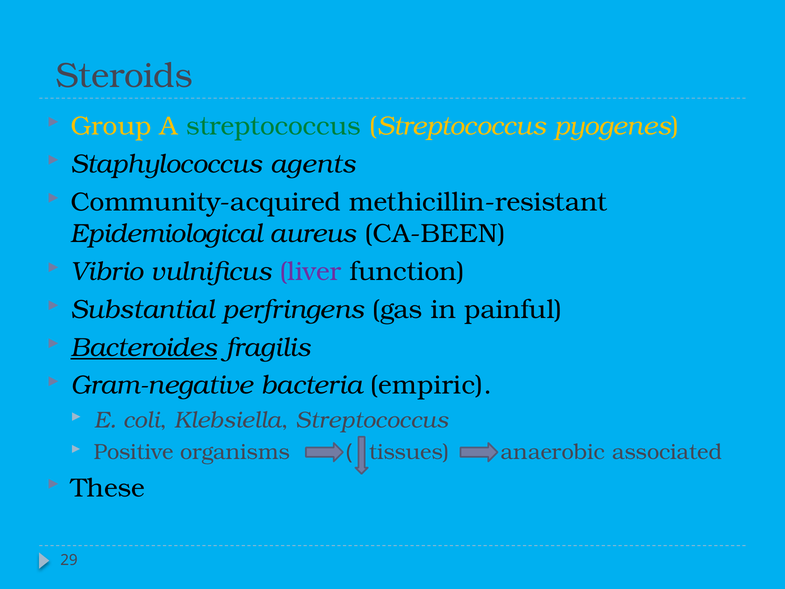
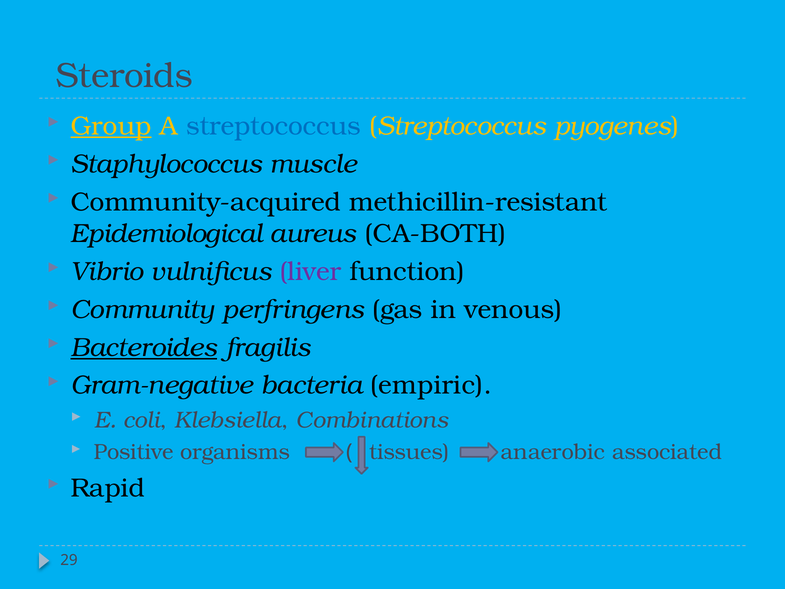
Group underline: none -> present
streptococcus at (274, 126) colour: green -> blue
agents: agents -> muscle
CA-BEEN: CA-BEEN -> CA-BOTH
Substantial: Substantial -> Community
painful: painful -> venous
Klebsiella Streptococcus: Streptococcus -> Combinations
These: These -> Rapid
